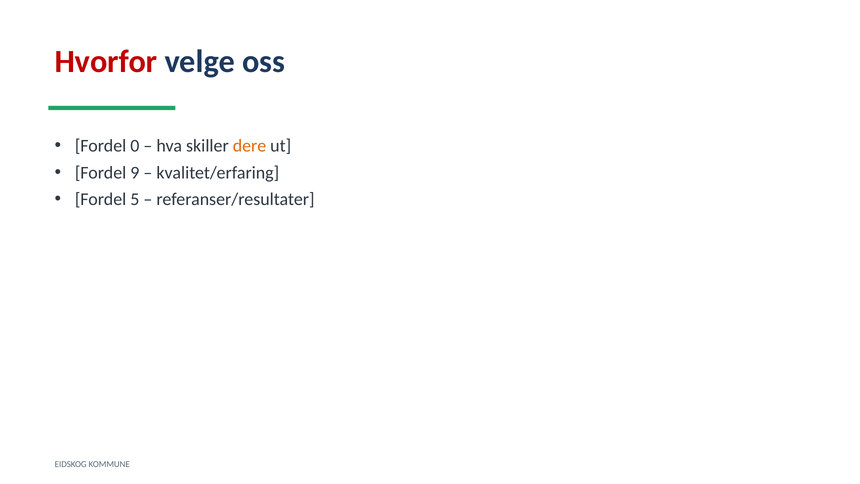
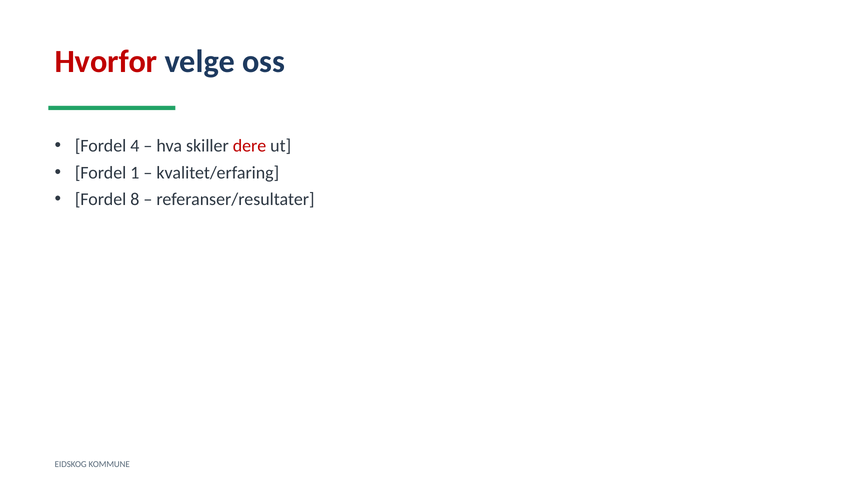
0: 0 -> 4
dere colour: orange -> red
9: 9 -> 1
5: 5 -> 8
